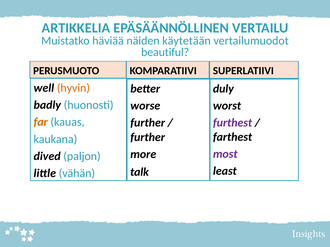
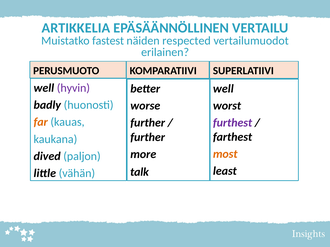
häviää: häviää -> fastest
käytetään: käytetään -> respected
beautiful: beautiful -> erilainen
hyvin colour: orange -> purple
duly at (223, 89): duly -> well
most colour: purple -> orange
